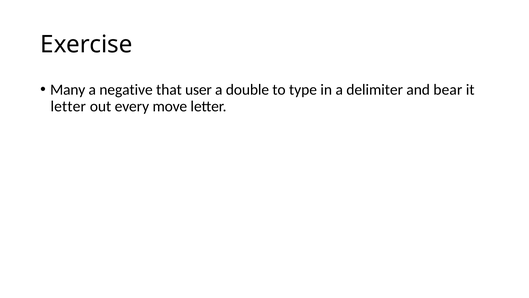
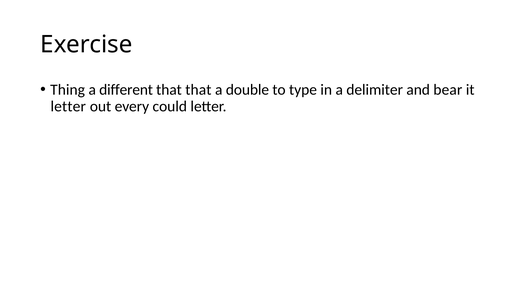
Many: Many -> Thing
negative: negative -> different
that user: user -> that
move: move -> could
